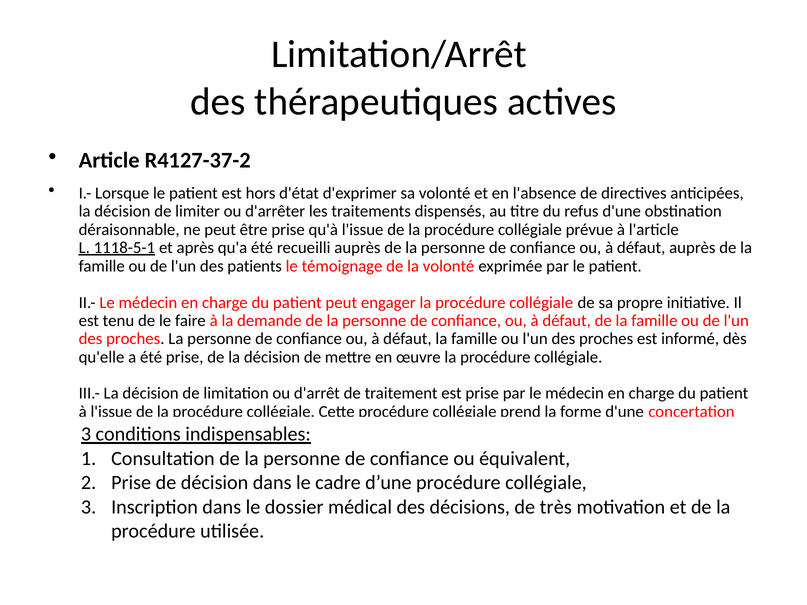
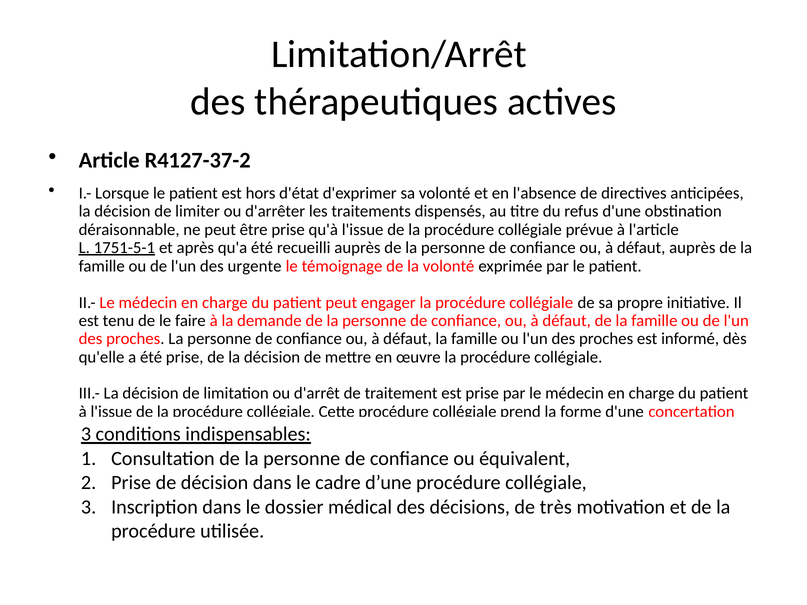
1118-5-1: 1118-5-1 -> 1751-5-1
patients: patients -> urgente
